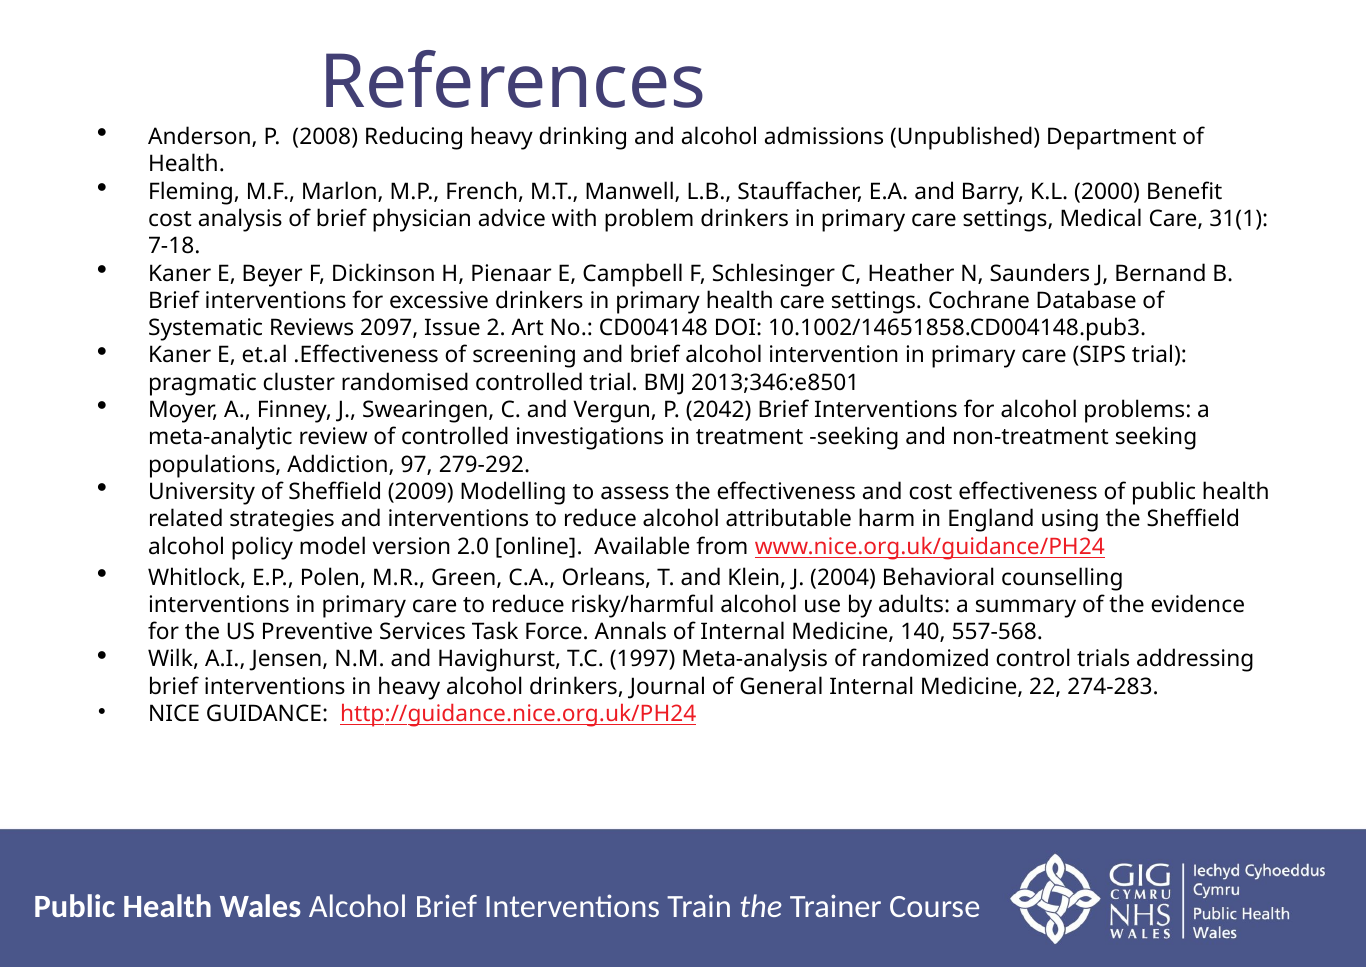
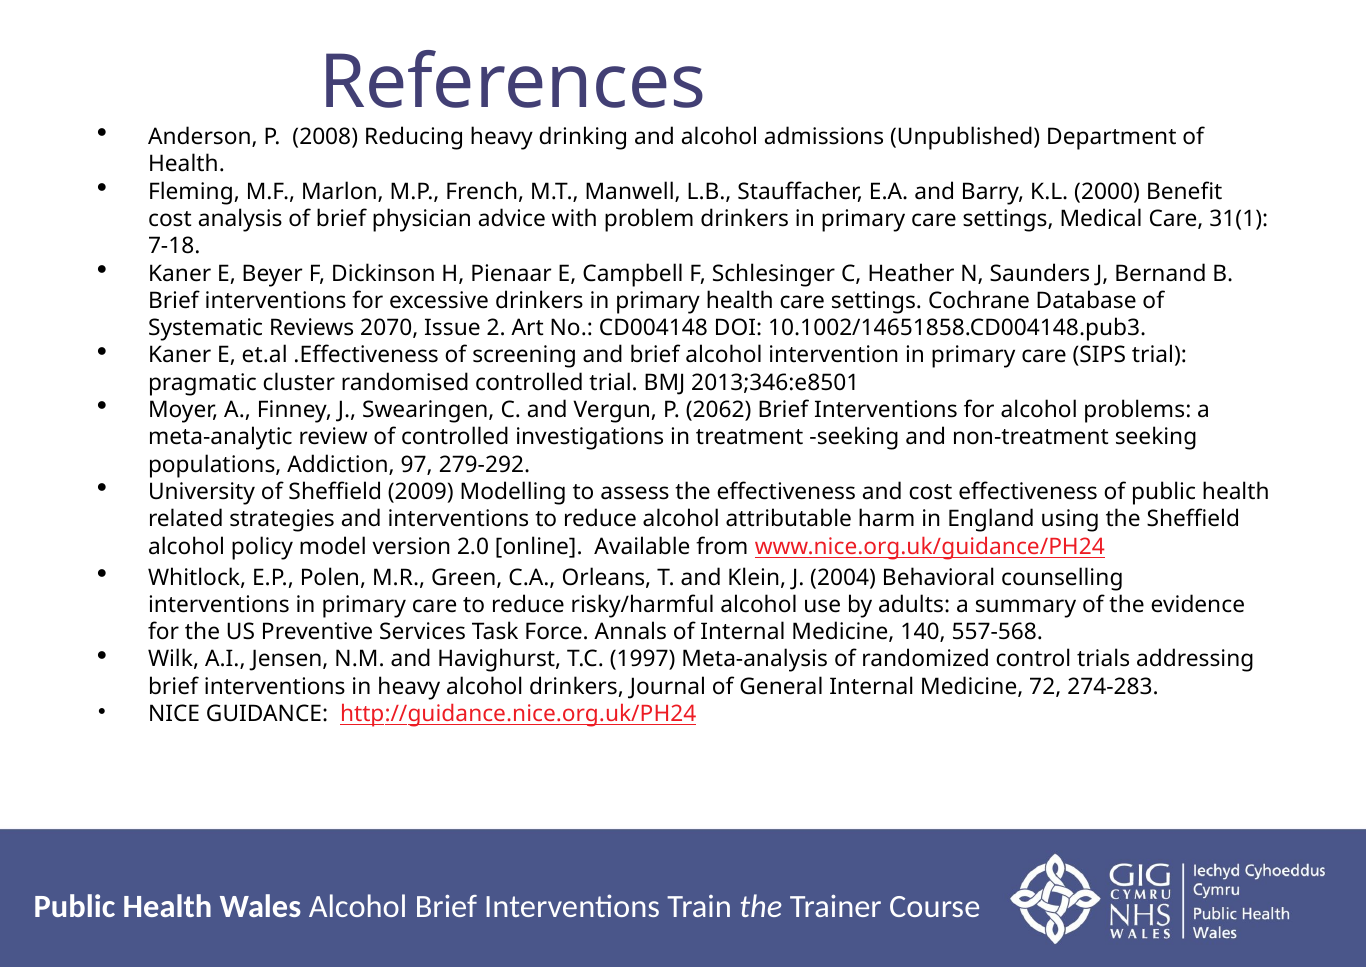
2097: 2097 -> 2070
2042: 2042 -> 2062
22: 22 -> 72
